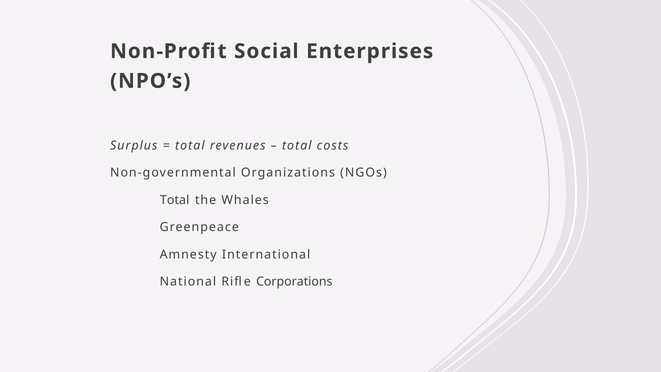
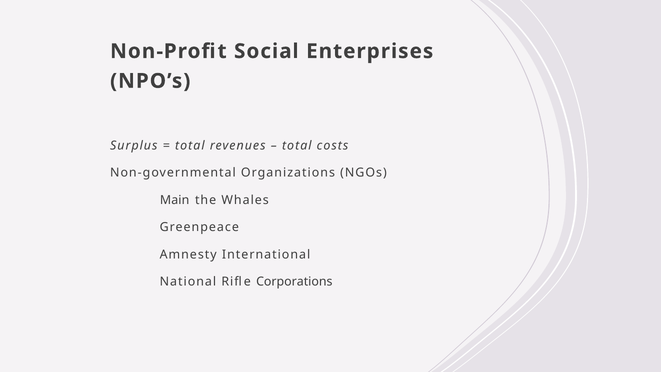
Total at (175, 200): Total -> Main
